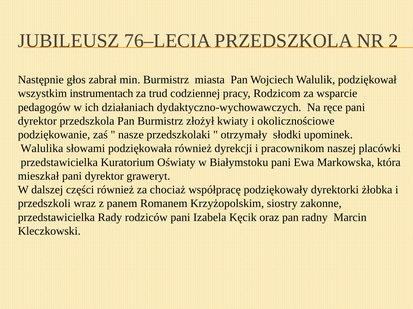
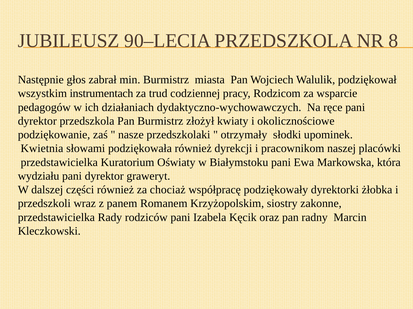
76–LECIA: 76–LECIA -> 90–LECIA
2: 2 -> 8
Walulika: Walulika -> Kwietnia
mieszkał: mieszkał -> wydziału
